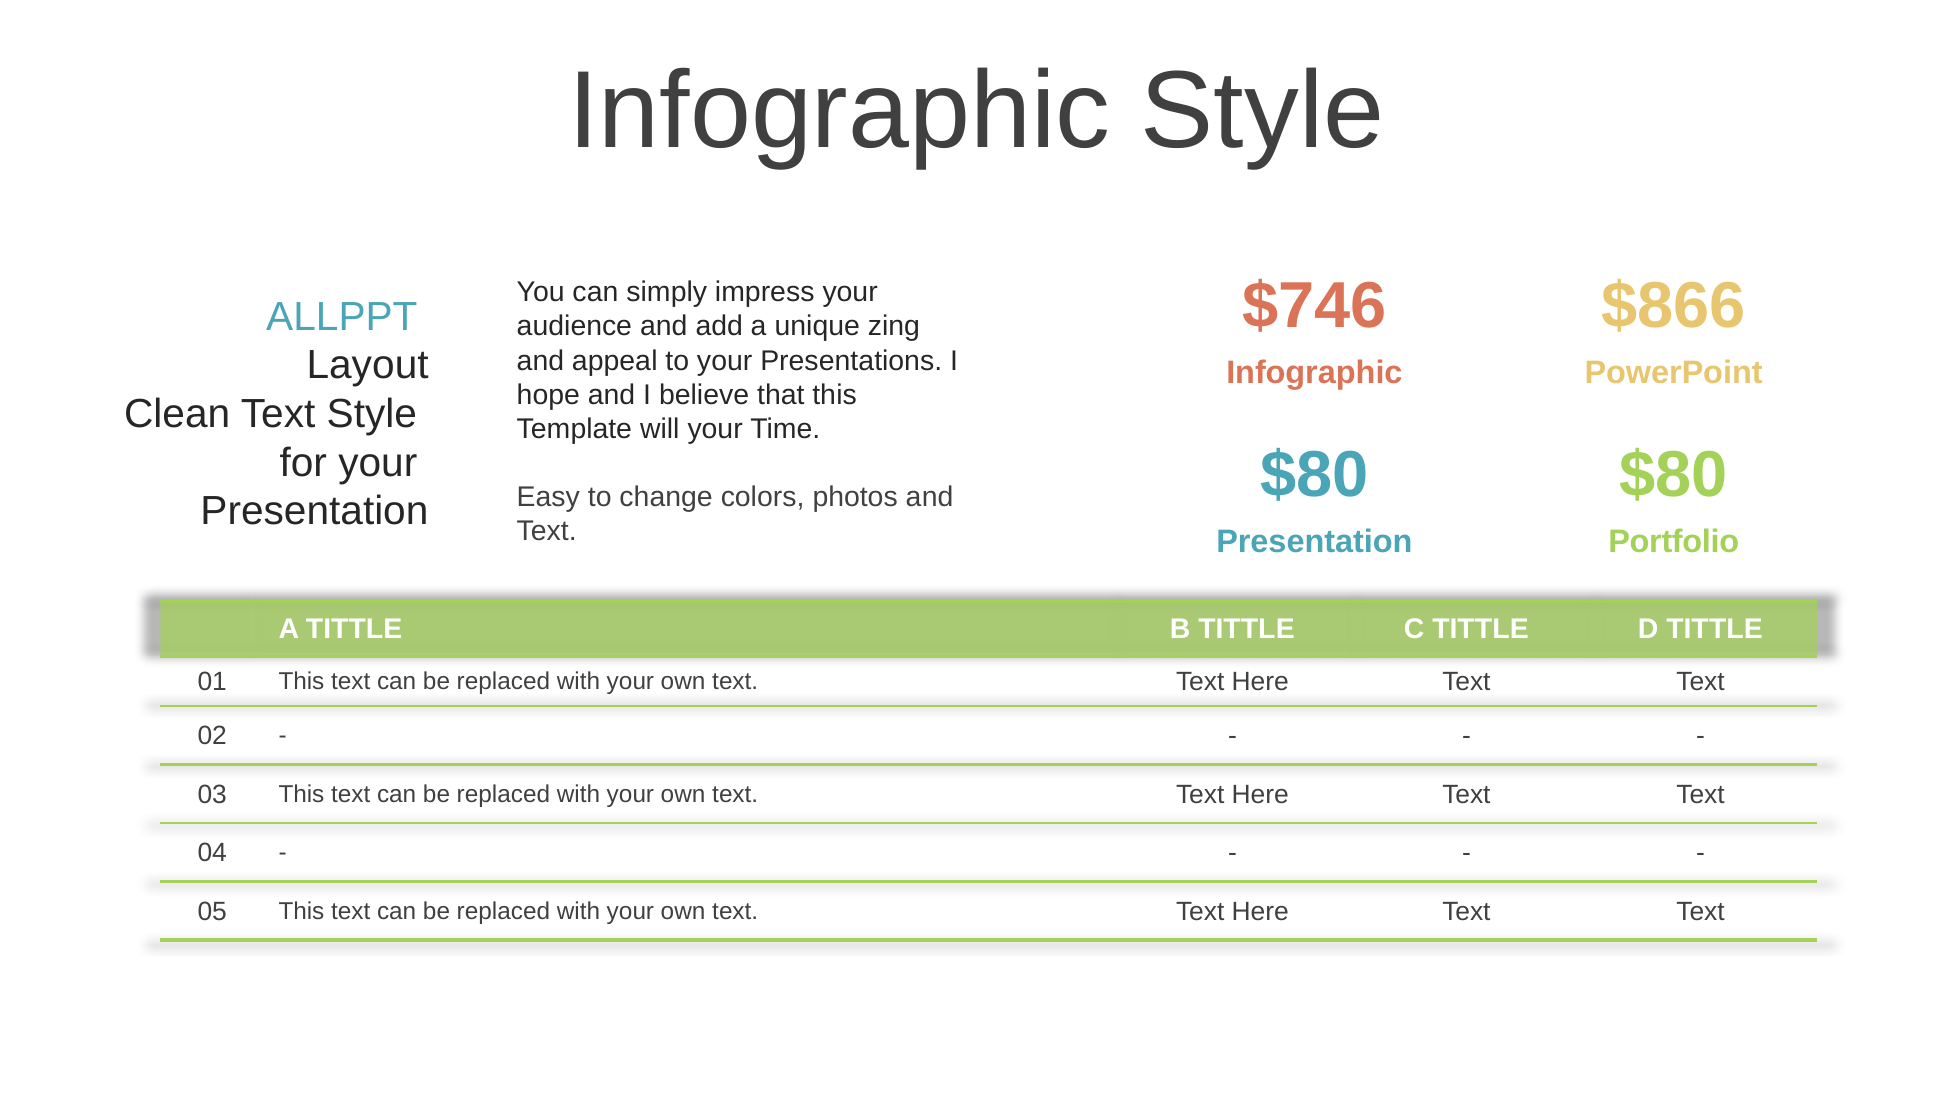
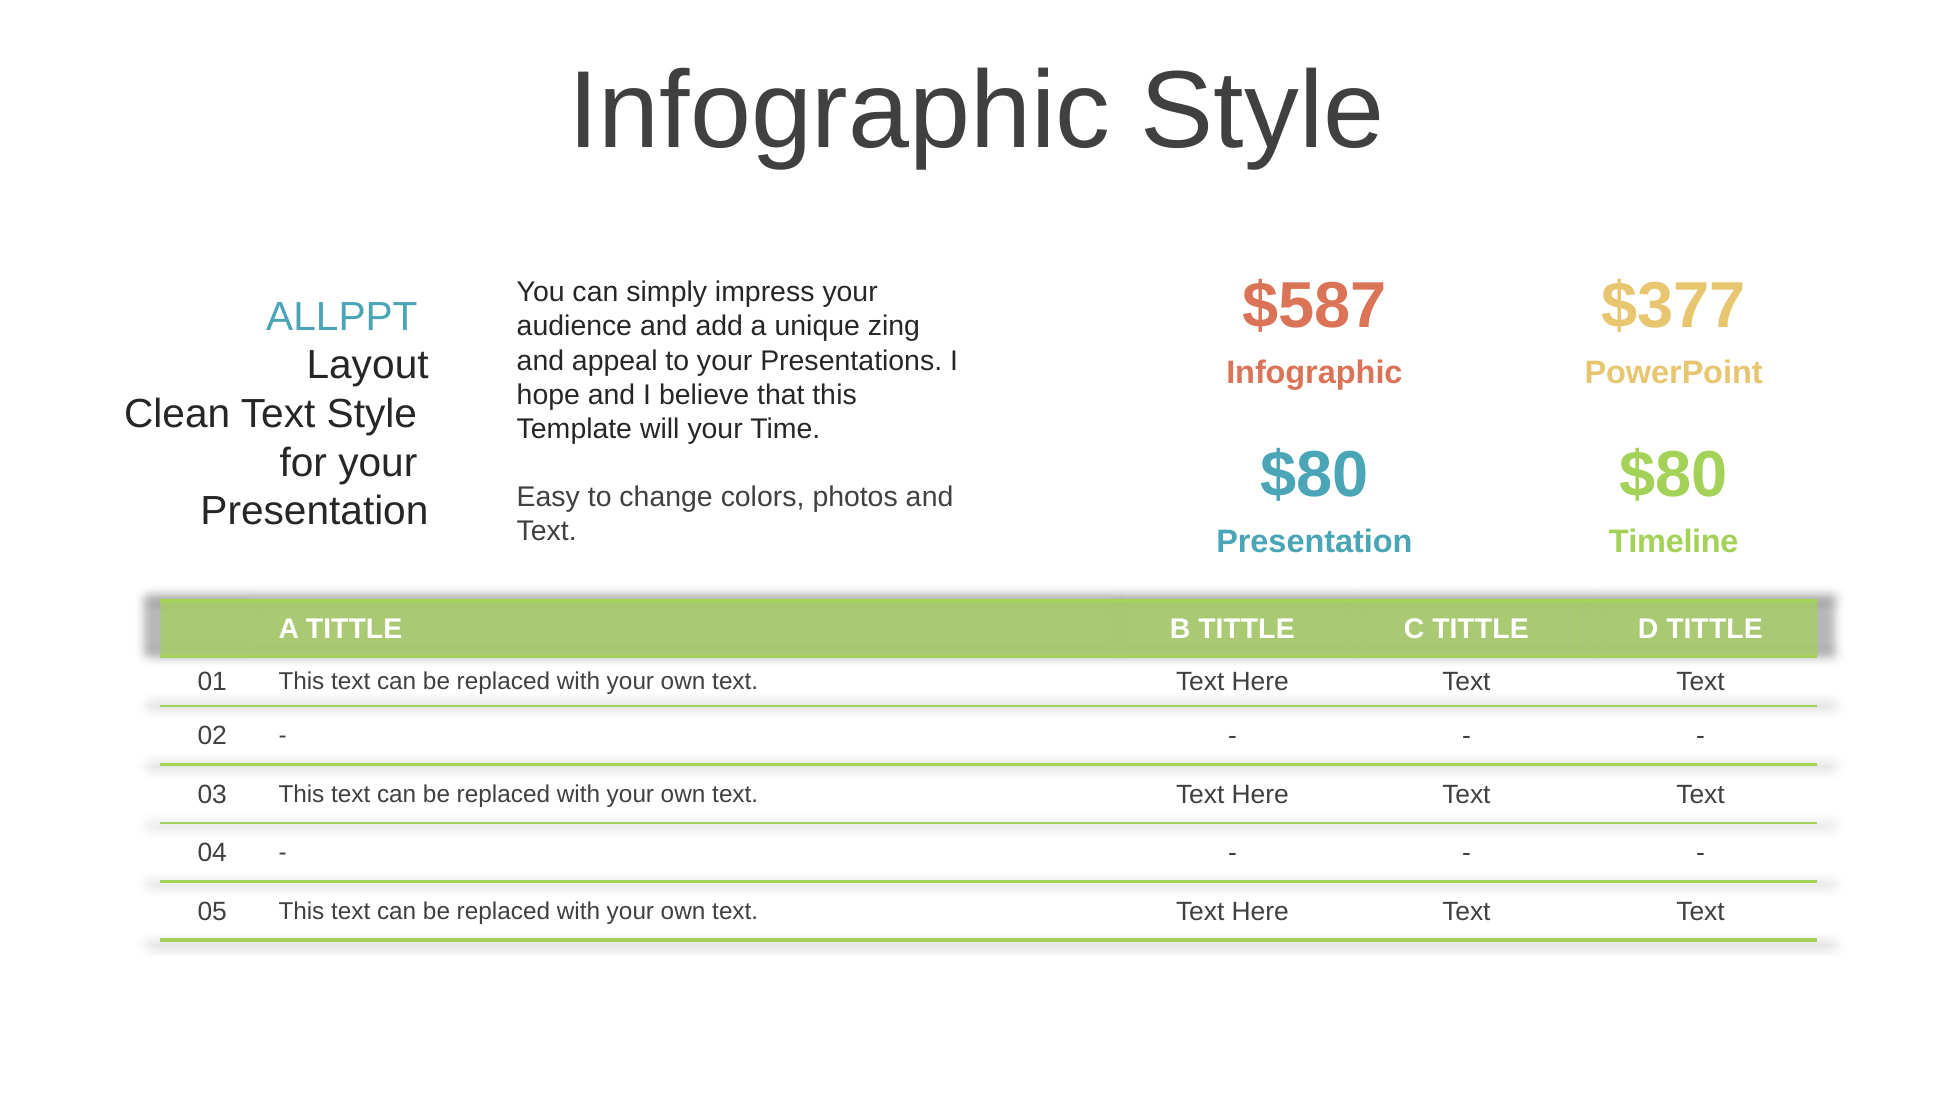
$746: $746 -> $587
$866: $866 -> $377
Portfolio: Portfolio -> Timeline
